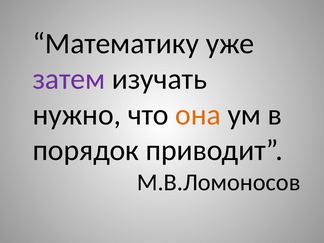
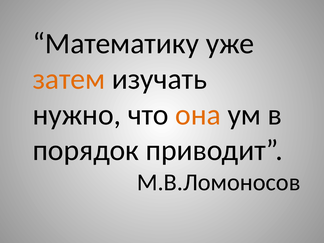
затем colour: purple -> orange
